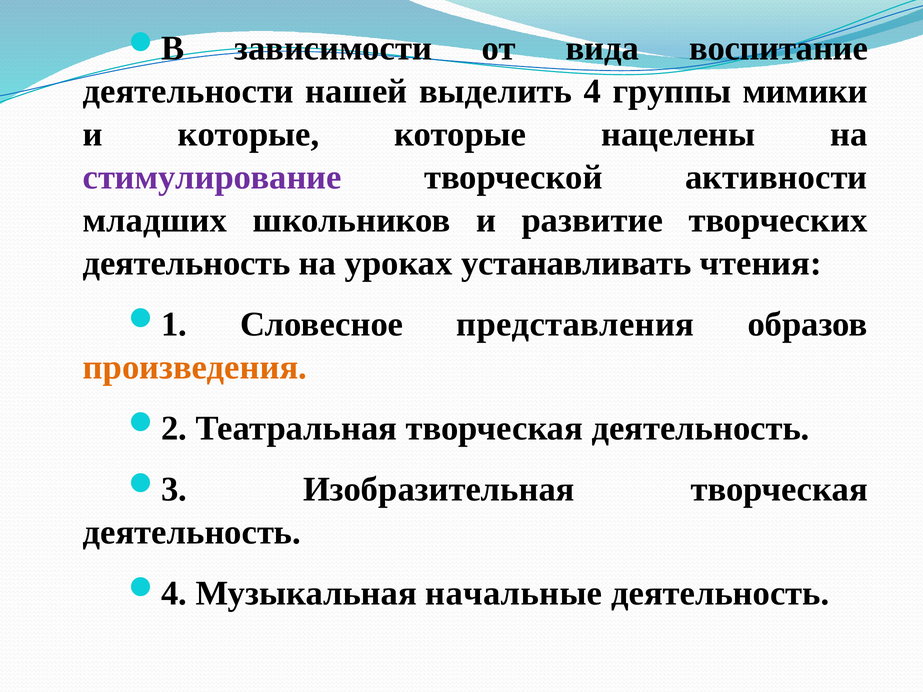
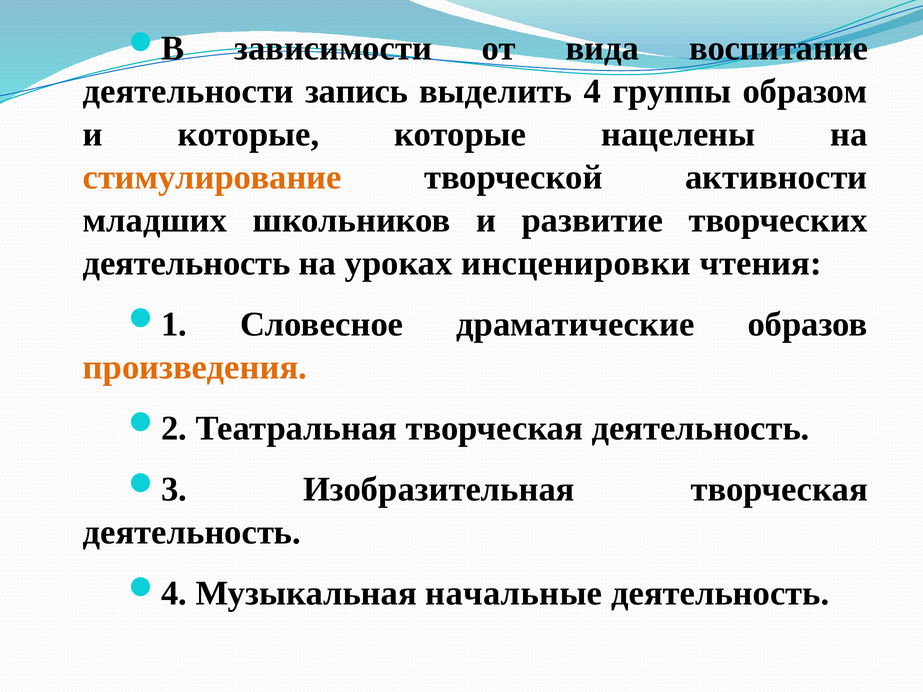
нашей: нашей -> запись
мимики: мимики -> образом
стимулирование colour: purple -> orange
устанавливать: устанавливать -> инсценировки
представления: представления -> драматические
